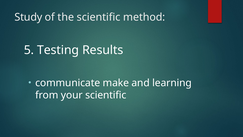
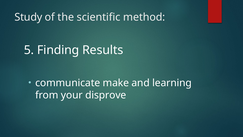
Testing: Testing -> Finding
your scientific: scientific -> disprove
